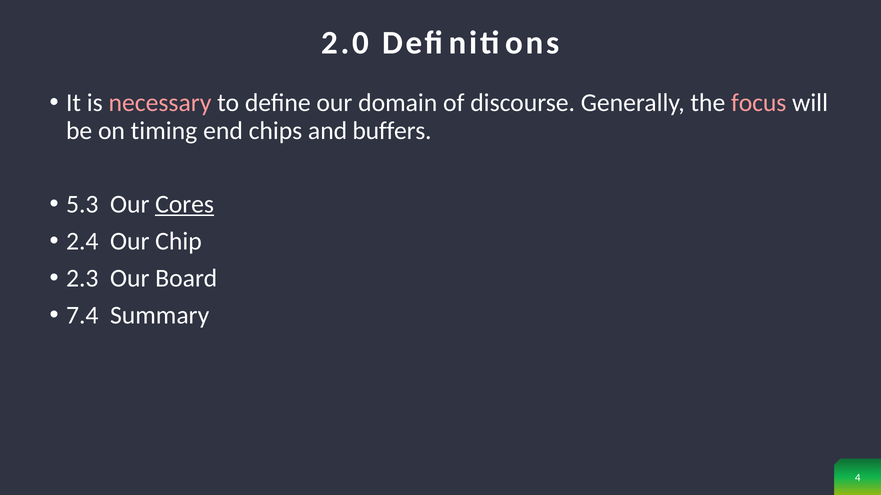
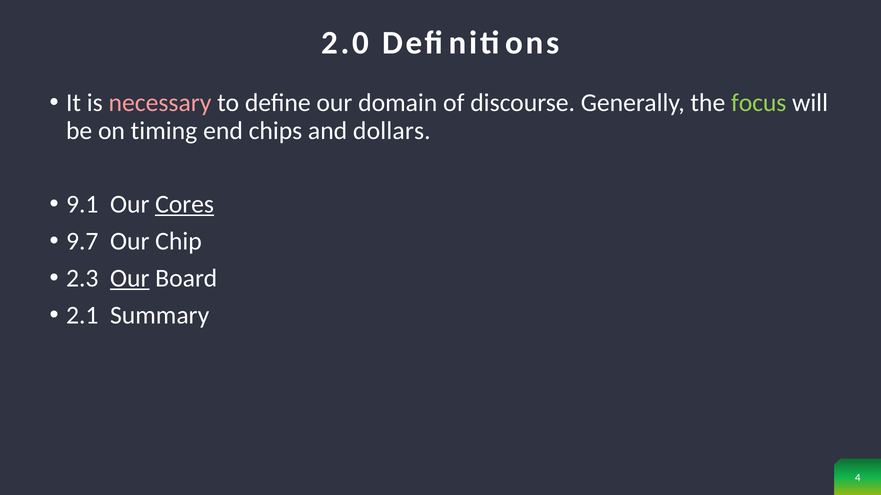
focus colour: pink -> light green
buffers: buffers -> dollars
5.3: 5.3 -> 9.1
2.4: 2.4 -> 9.7
Our at (130, 278) underline: none -> present
7.4: 7.4 -> 2.1
